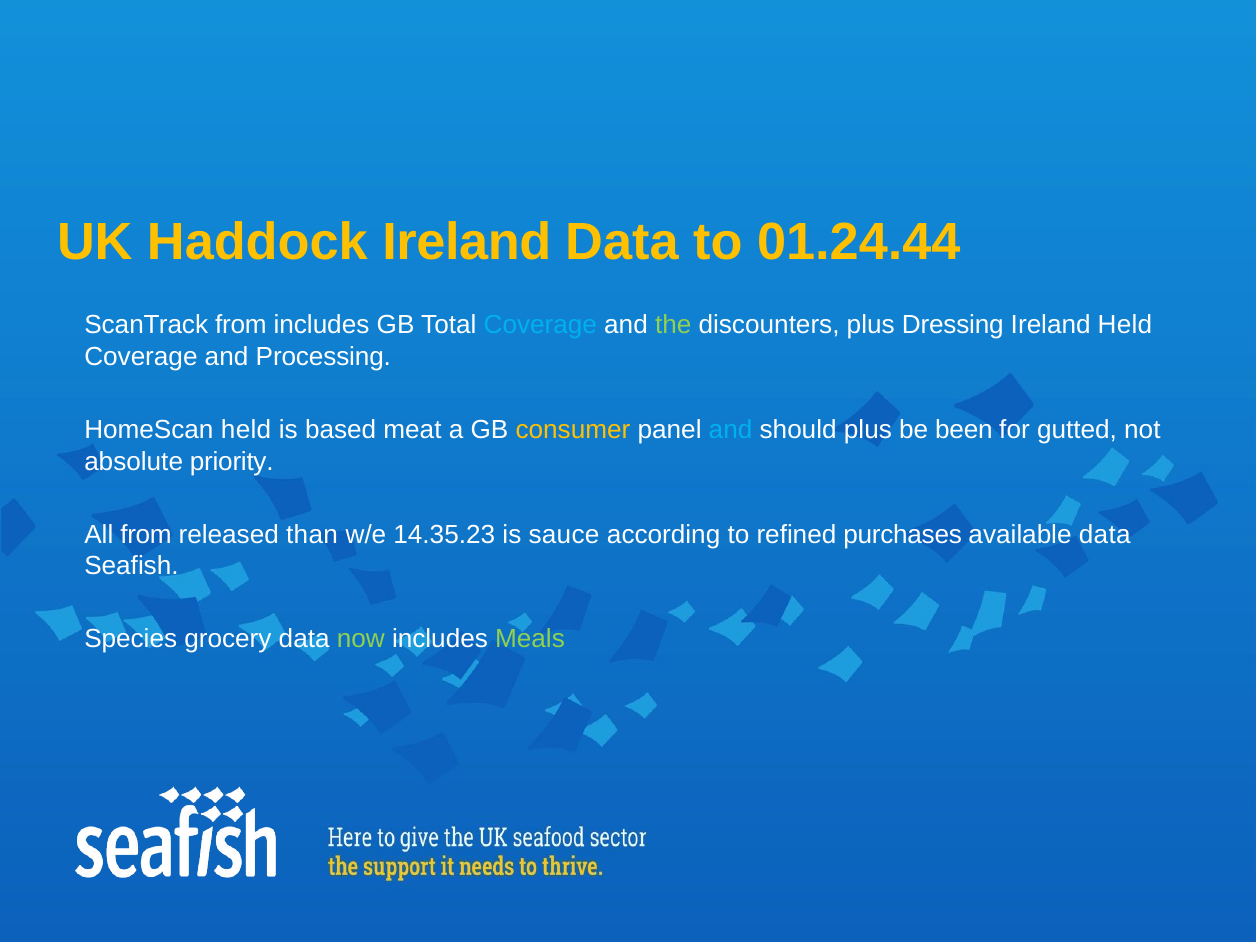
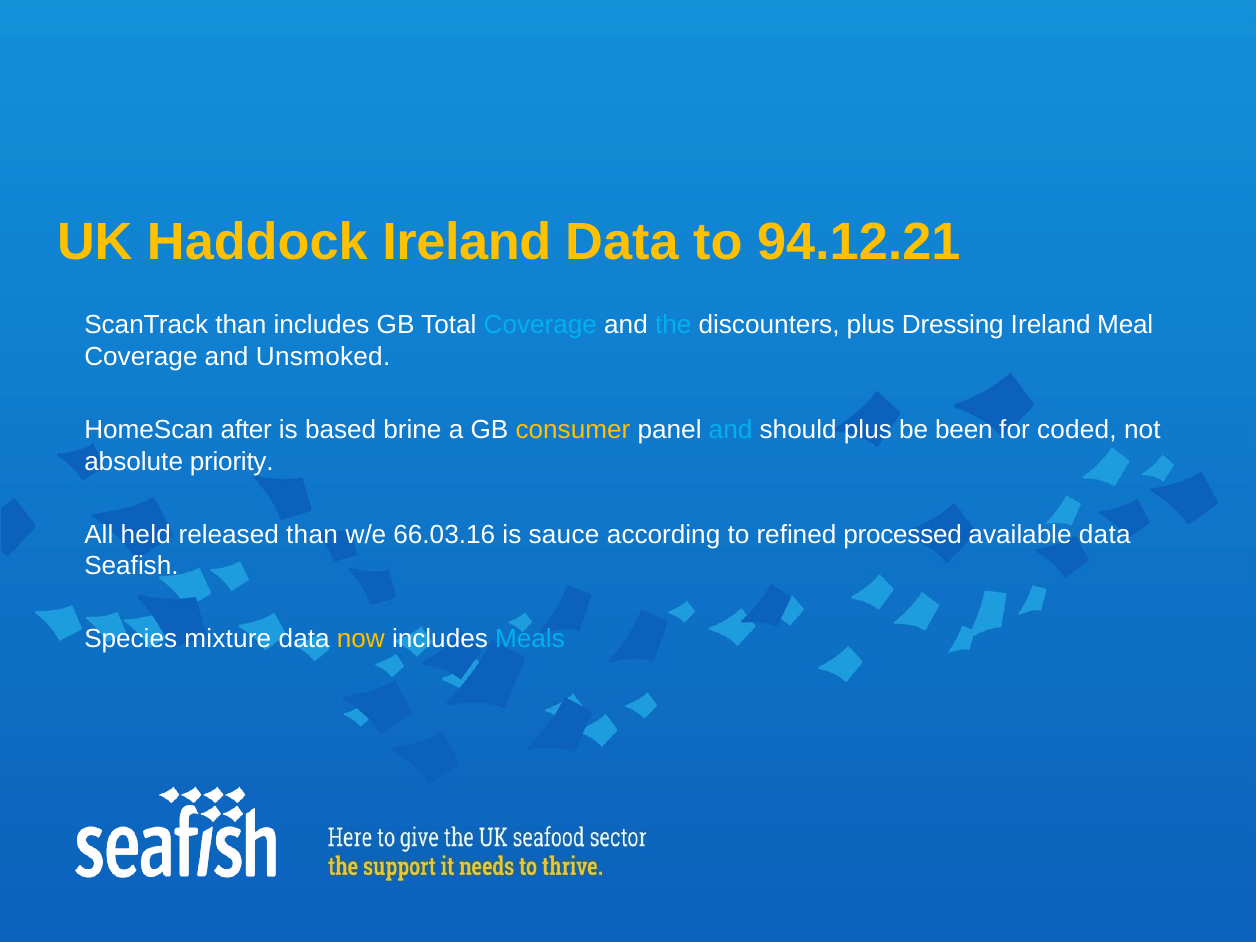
01.24.44: 01.24.44 -> 94.12.21
ScanTrack from: from -> than
the colour: light green -> light blue
Ireland Held: Held -> Meal
Processing: Processing -> Unsmoked
HomeScan held: held -> after
meat: meat -> brine
gutted: gutted -> coded
All from: from -> held
14.35.23: 14.35.23 -> 66.03.16
purchases: purchases -> processed
grocery: grocery -> mixture
now colour: light green -> yellow
Meals colour: light green -> light blue
